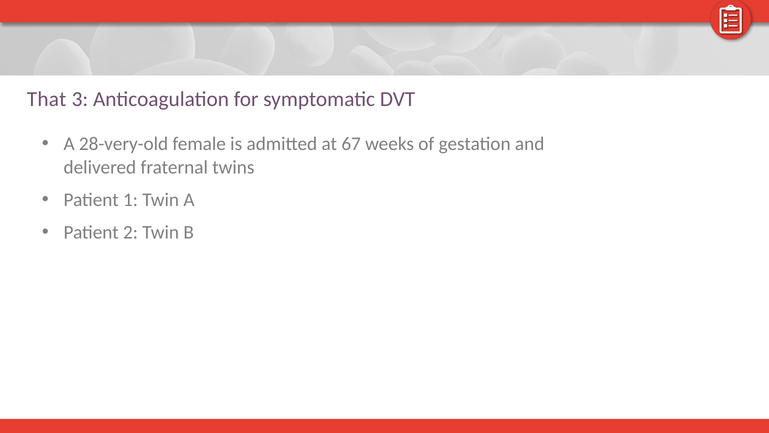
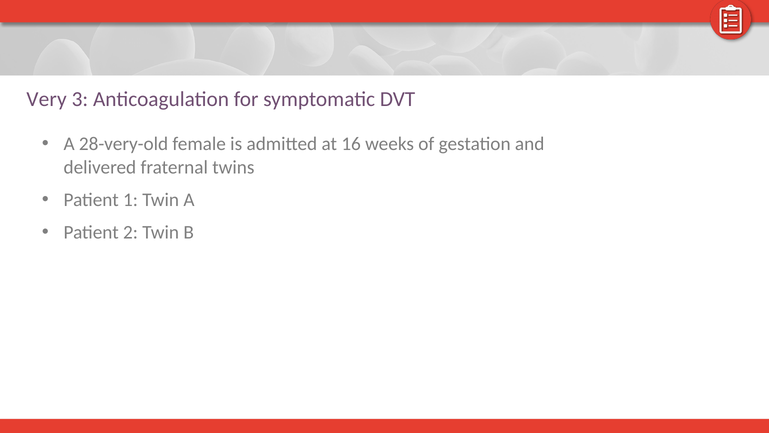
That: That -> Very
67: 67 -> 16
